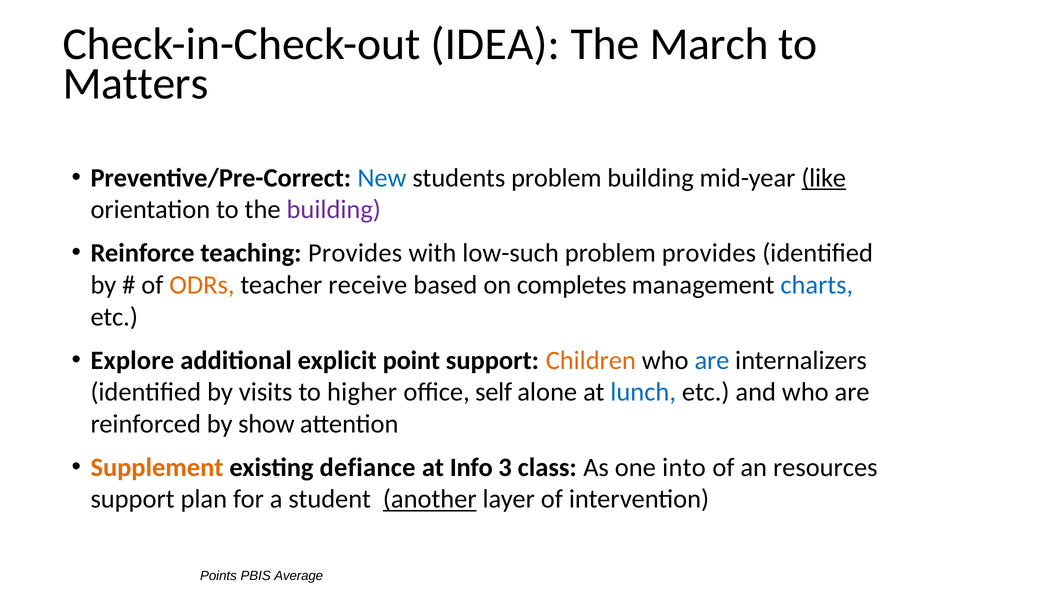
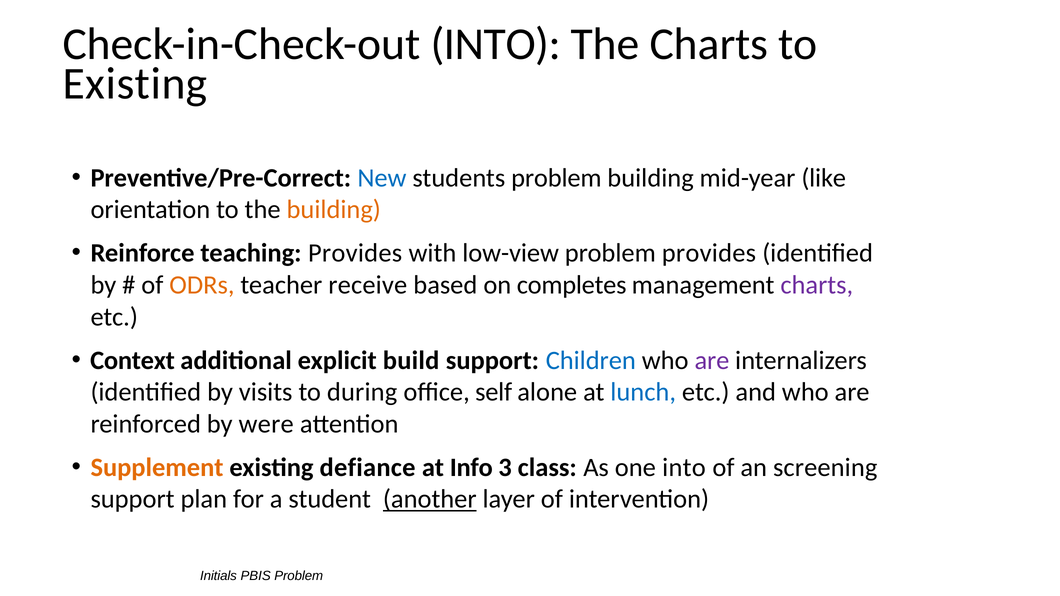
Check-in-Check-out IDEA: IDEA -> INTO
The March: March -> Charts
Matters at (135, 84): Matters -> Existing
like underline: present -> none
building at (334, 210) colour: purple -> orange
low-such: low-such -> low-view
charts at (817, 285) colour: blue -> purple
Explore: Explore -> Context
point: point -> build
Children colour: orange -> blue
are at (712, 361) colour: blue -> purple
higher: higher -> during
show: show -> were
resources: resources -> screening
Points: Points -> Initials
PBIS Average: Average -> Problem
